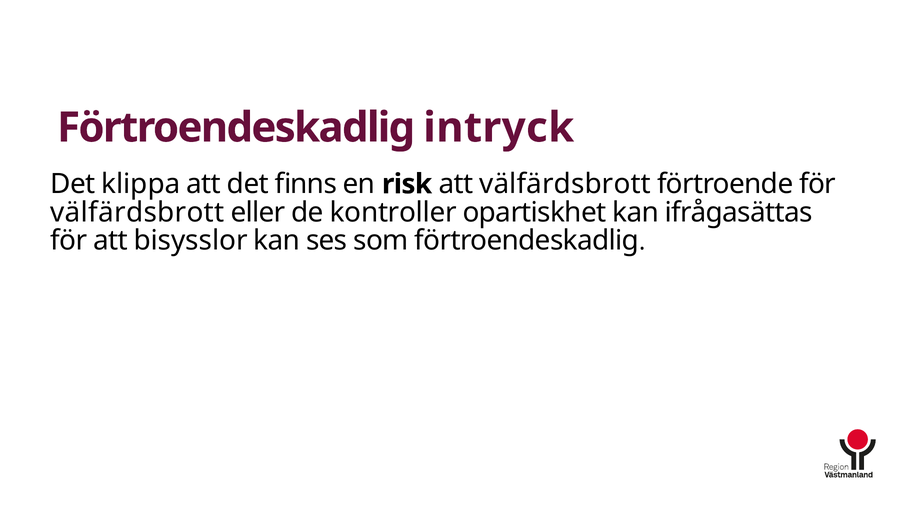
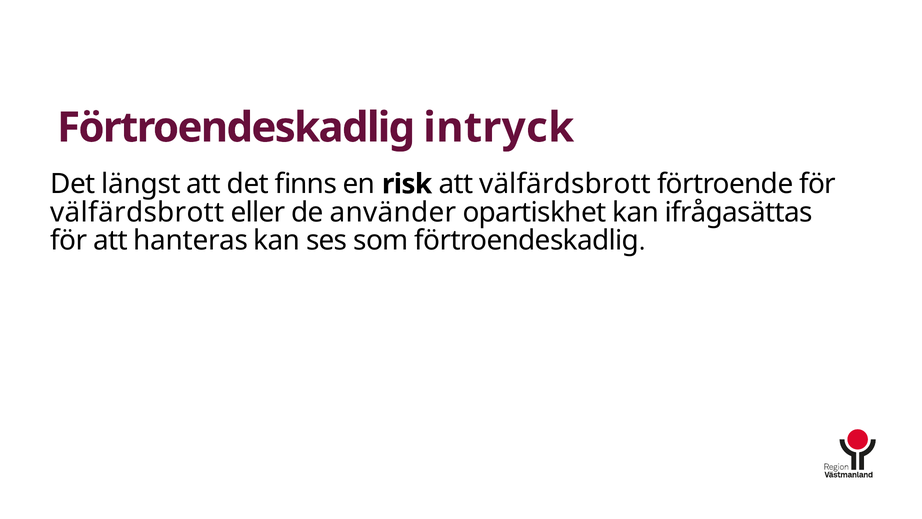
klippa: klippa -> längst
kontroller: kontroller -> använder
bisysslor: bisysslor -> hanteras
